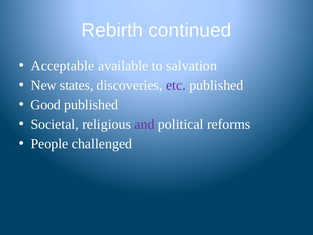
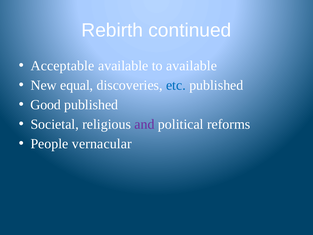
to salvation: salvation -> available
states: states -> equal
etc colour: purple -> blue
challenged: challenged -> vernacular
